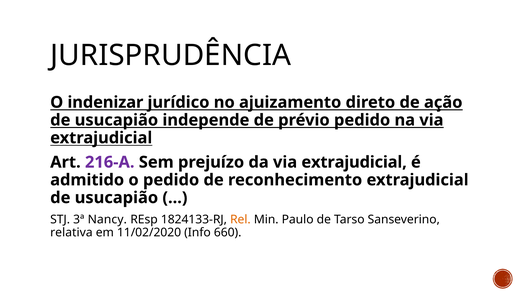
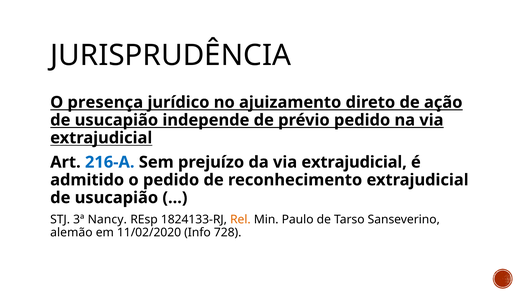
indenizar: indenizar -> presença
216-A colour: purple -> blue
relativa: relativa -> alemão
660: 660 -> 728
